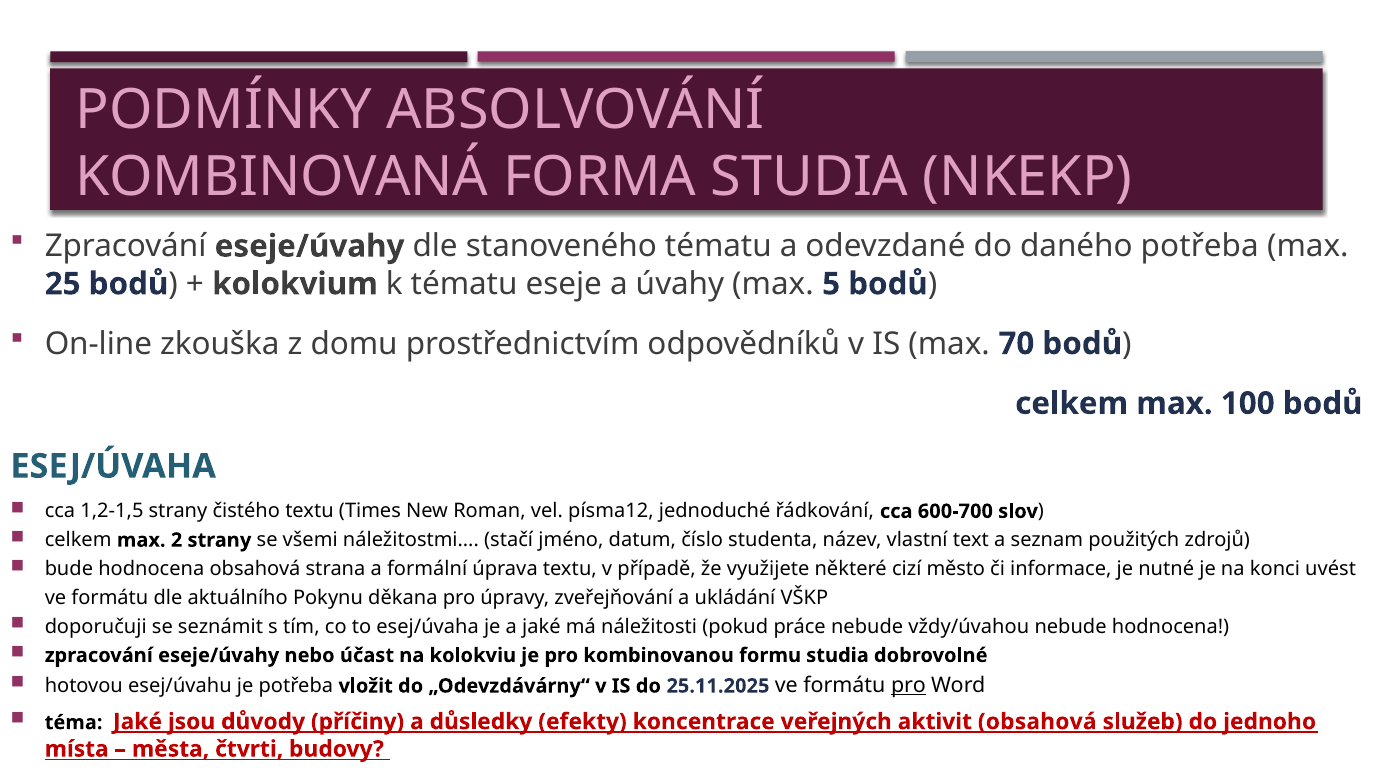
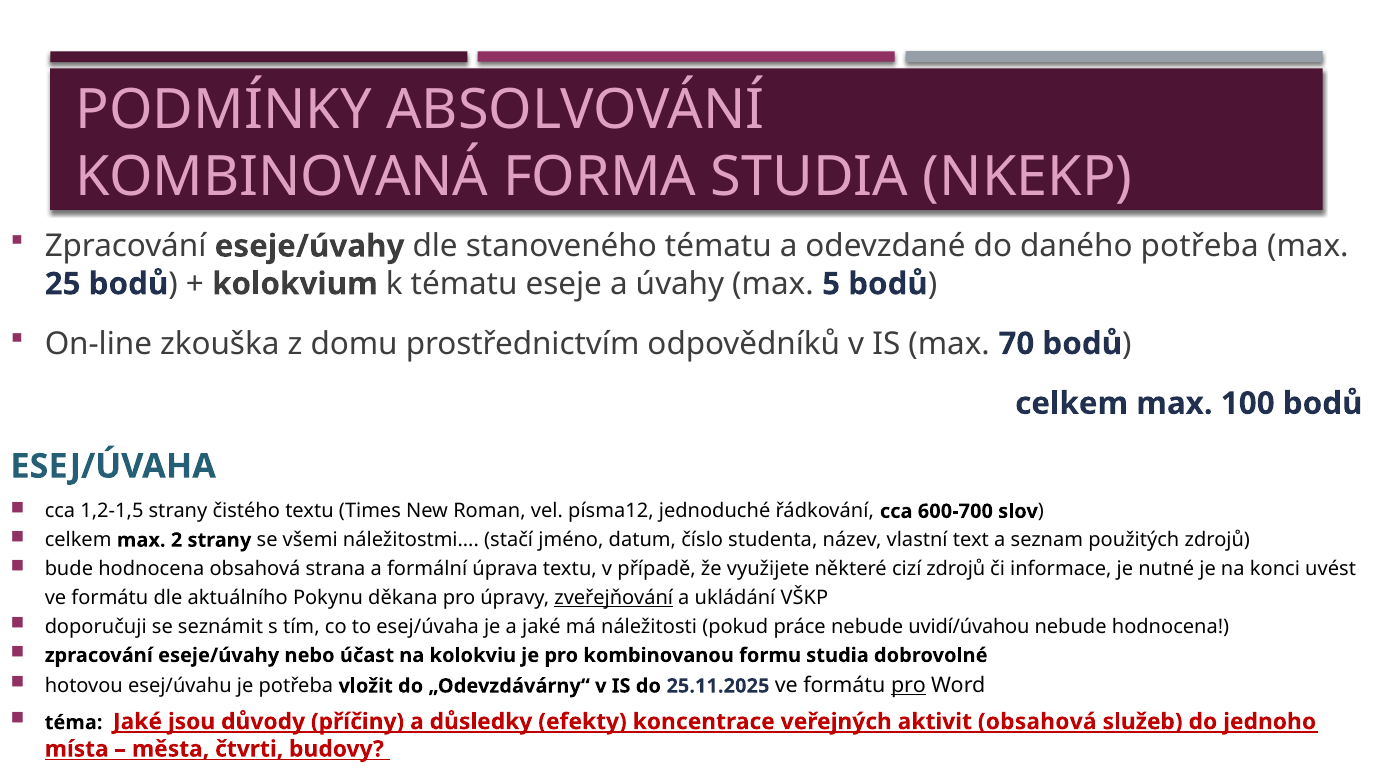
cizí město: město -> zdrojů
zveřejňování underline: none -> present
vždy/úvahou: vždy/úvahou -> uvidí/úvahou
